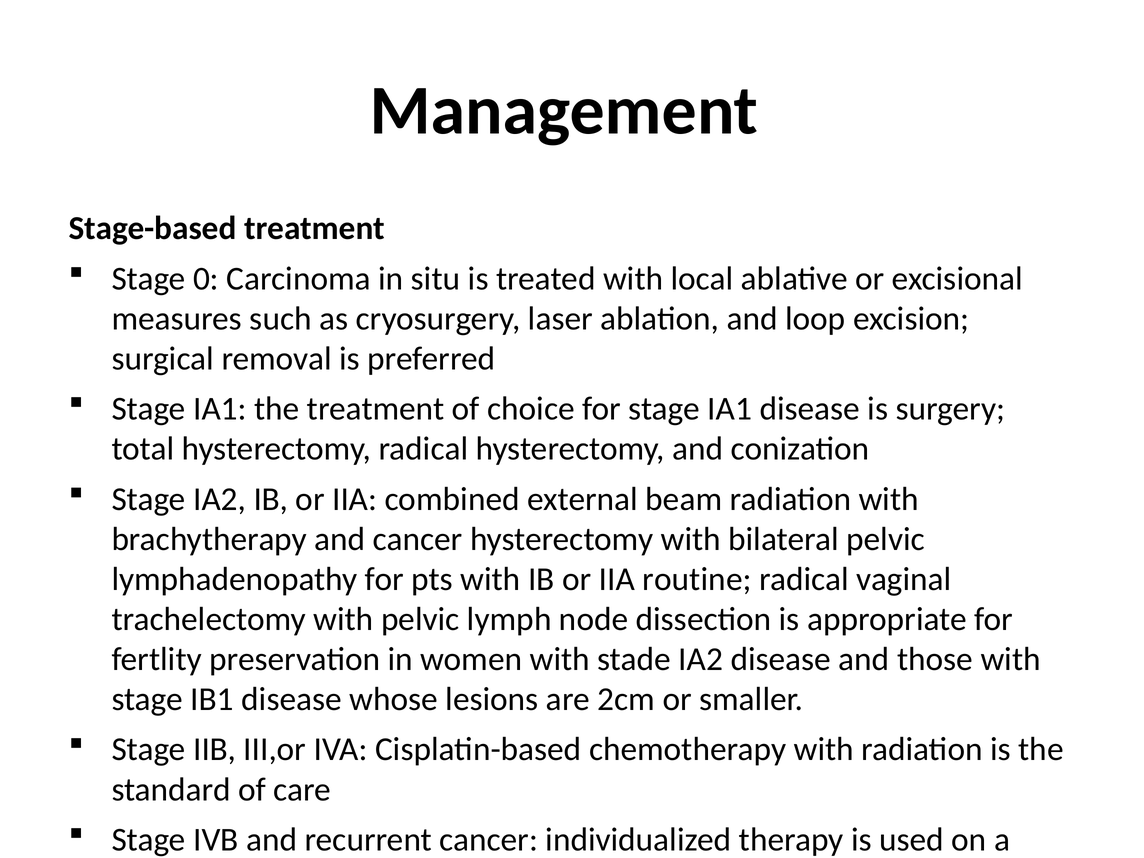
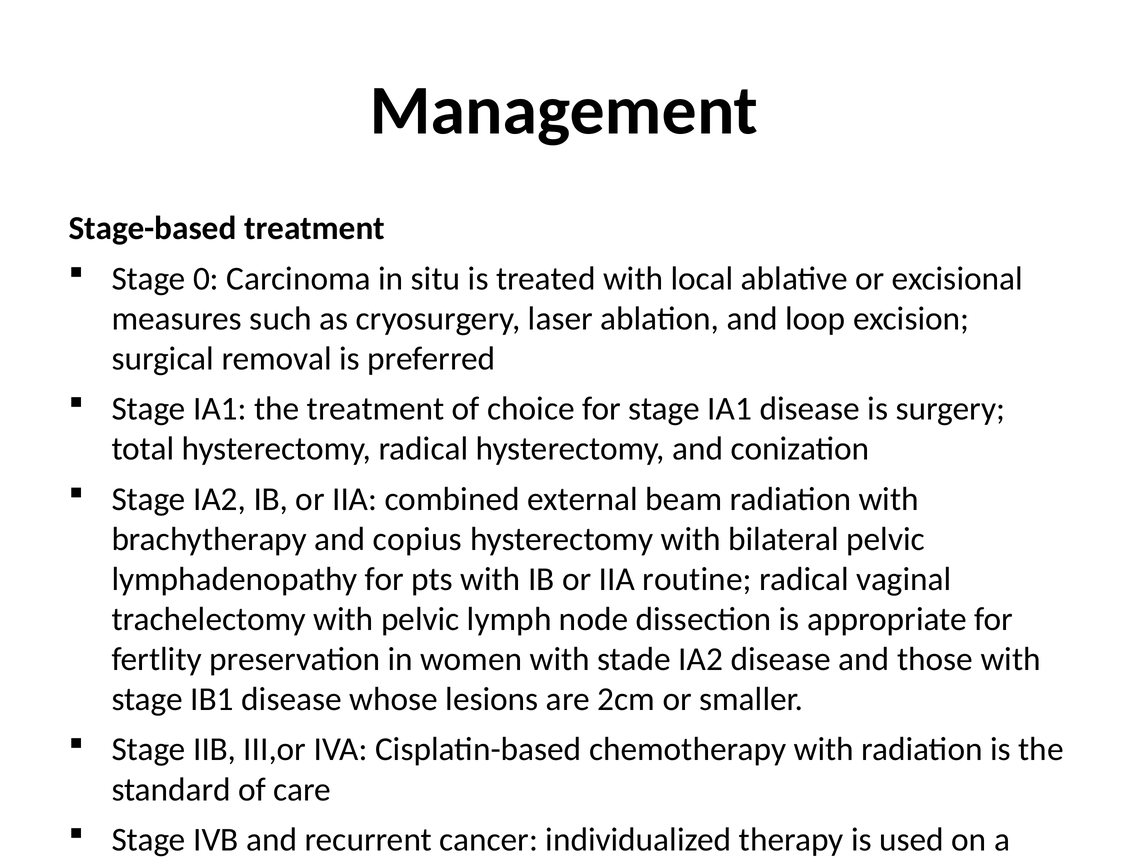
and cancer: cancer -> copius
